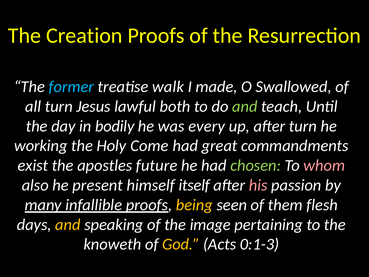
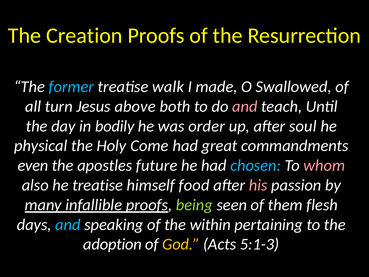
lawful: lawful -> above
and at (245, 106) colour: light green -> pink
every: every -> order
after turn: turn -> soul
working: working -> physical
exist: exist -> even
chosen colour: light green -> light blue
he present: present -> treatise
itself: itself -> food
being colour: yellow -> light green
and at (68, 224) colour: yellow -> light blue
image: image -> within
knoweth: knoweth -> adoption
0:1-3: 0:1-3 -> 5:1-3
